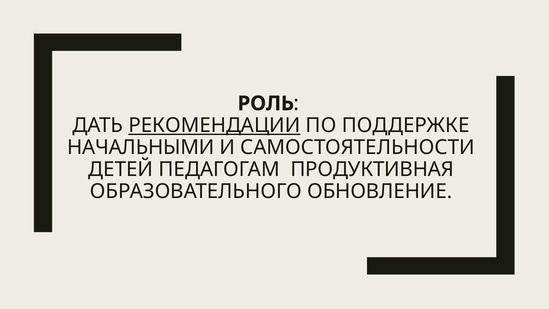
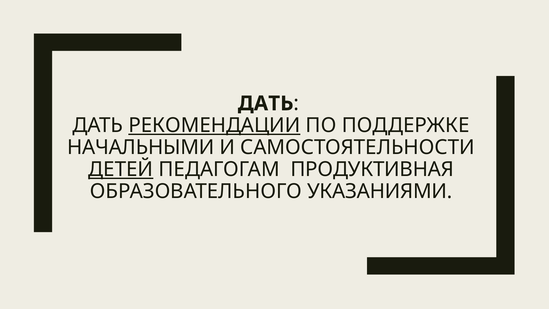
РОЛЬ at (266, 103): РОЛЬ -> ДАТЬ
ДЕТЕЙ underline: none -> present
ОБНОВЛЕНИЕ: ОБНОВЛЕНИЕ -> УКАЗАНИЯМИ
